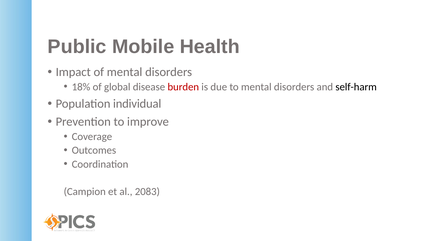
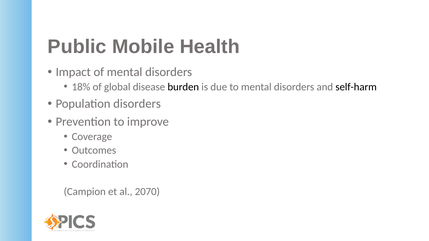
burden colour: red -> black
Population individual: individual -> disorders
2083: 2083 -> 2070
